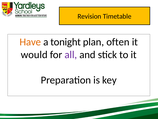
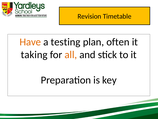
tonight: tonight -> testing
would: would -> taking
all colour: purple -> orange
